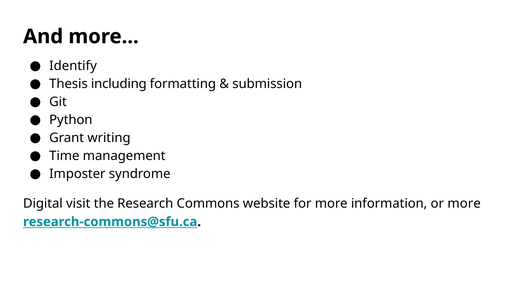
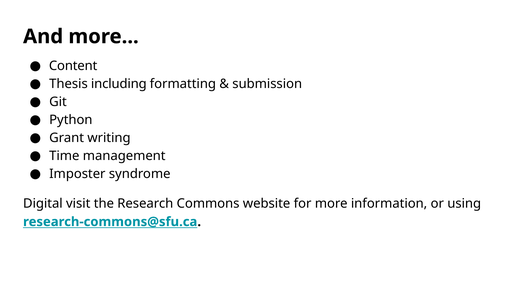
Identify: Identify -> Content
or more: more -> using
